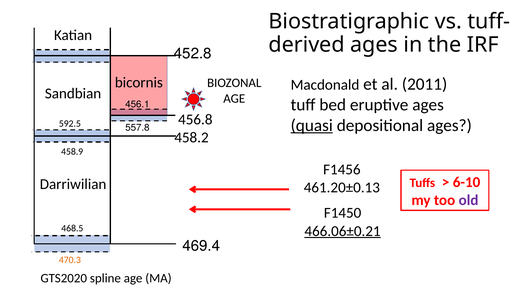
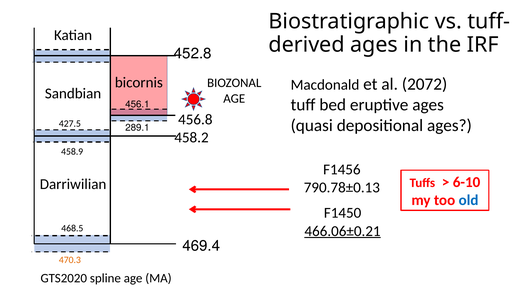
2011: 2011 -> 2072
quasi underline: present -> none
592.5: 592.5 -> 427.5
557.8: 557.8 -> 289.1
461.20±0.13: 461.20±0.13 -> 790.78±0.13
old colour: purple -> blue
